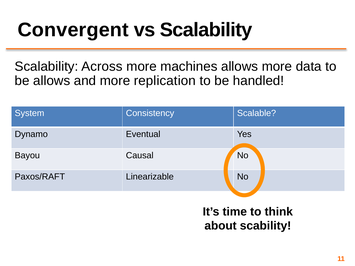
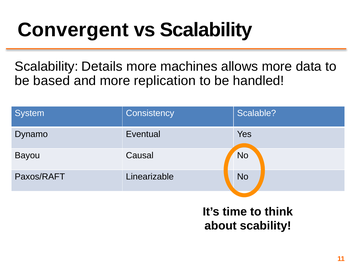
Across: Across -> Details
be allows: allows -> based
